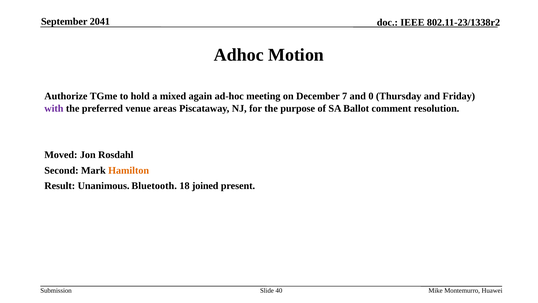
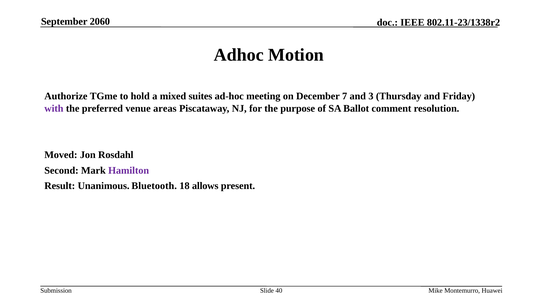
2041: 2041 -> 2060
again: again -> suites
0: 0 -> 3
Hamilton colour: orange -> purple
joined: joined -> allows
